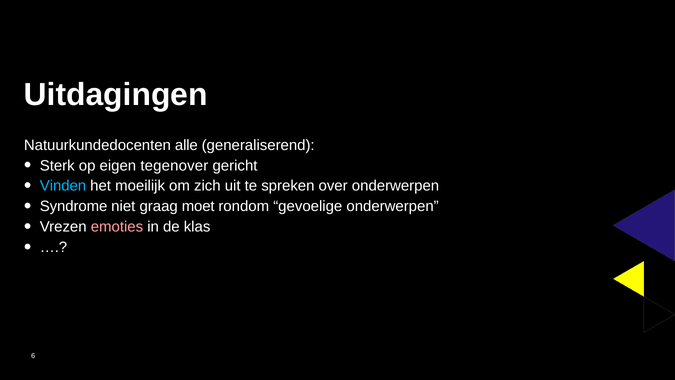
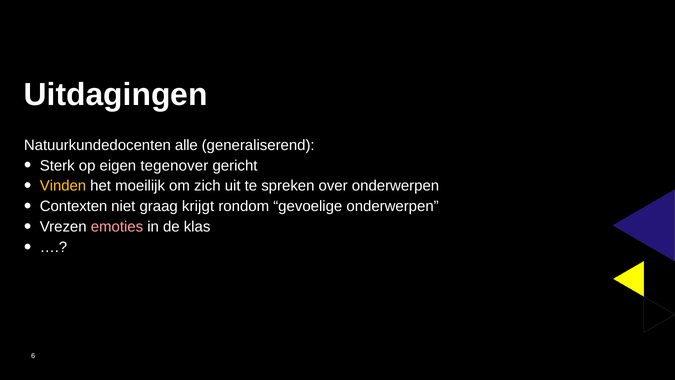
Vinden colour: light blue -> yellow
Syndrome: Syndrome -> Contexten
moet: moet -> krijgt
